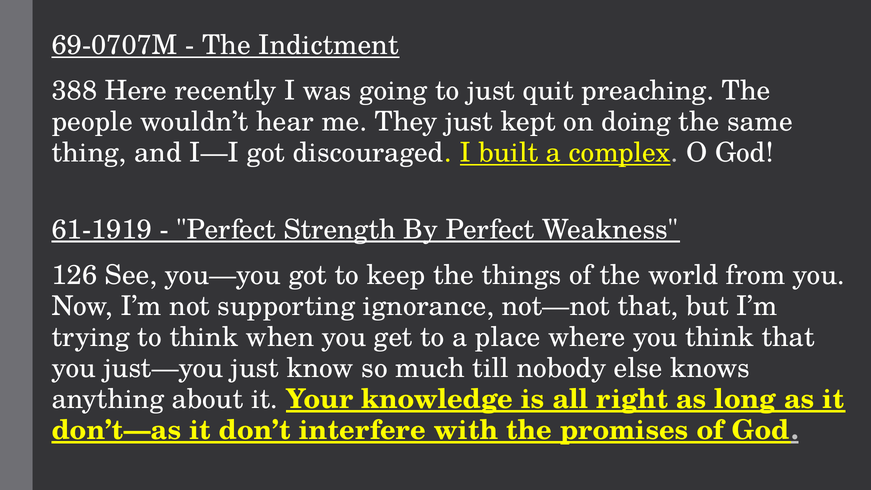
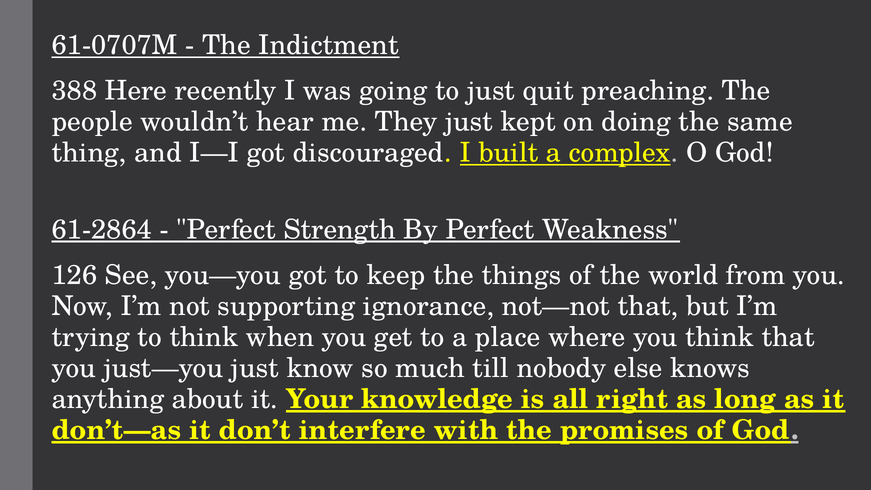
69-0707M: 69-0707M -> 61-0707M
61-1919: 61-1919 -> 61-2864
